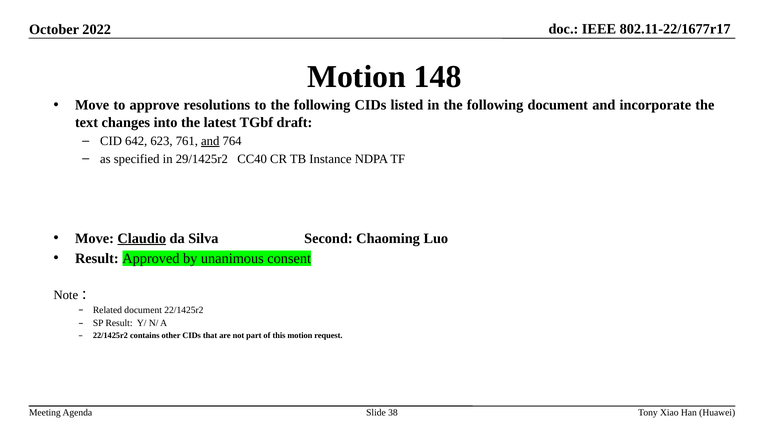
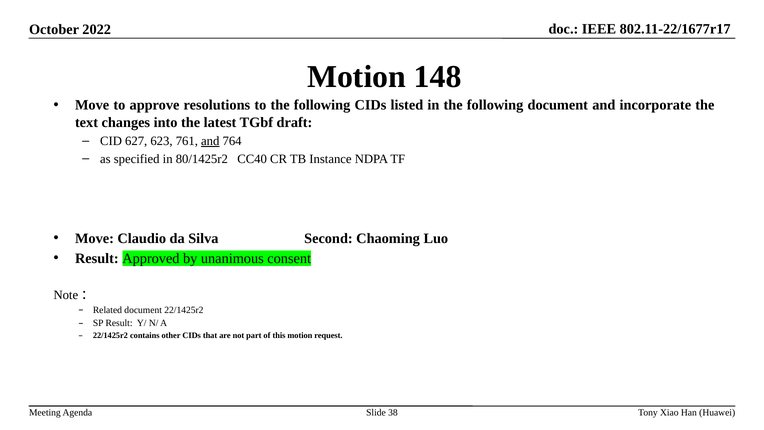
642: 642 -> 627
29/1425r2: 29/1425r2 -> 80/1425r2
Claudio underline: present -> none
